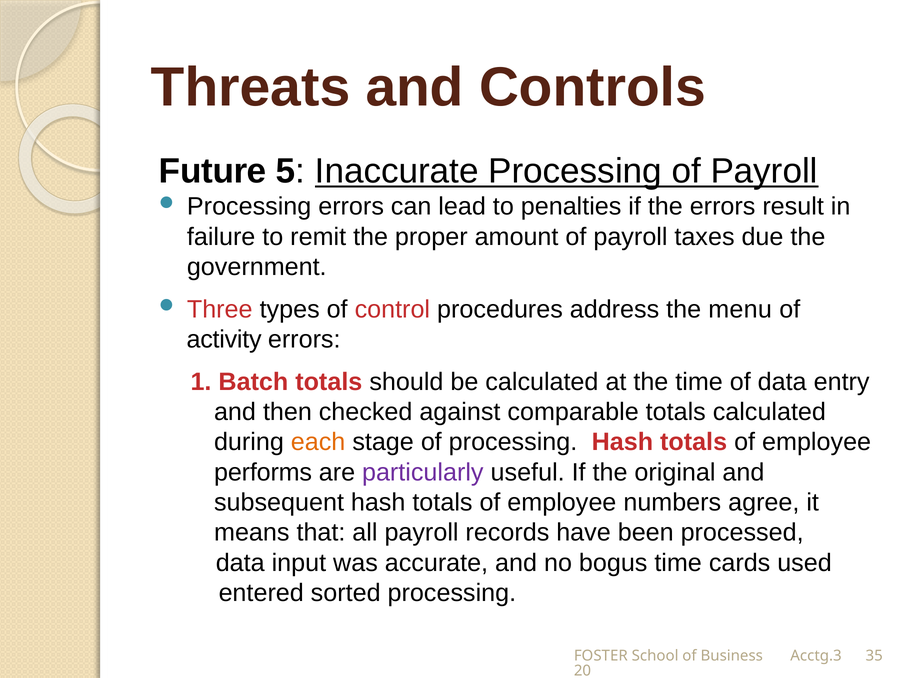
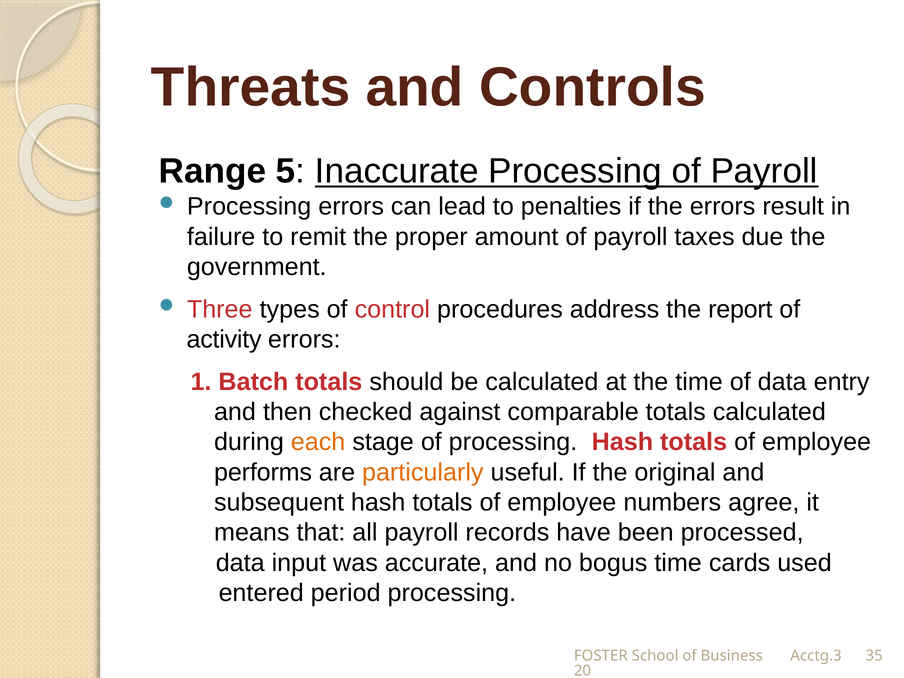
Future: Future -> Range
menu: menu -> report
particularly colour: purple -> orange
sorted: sorted -> period
